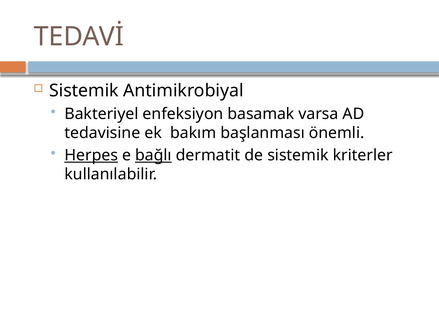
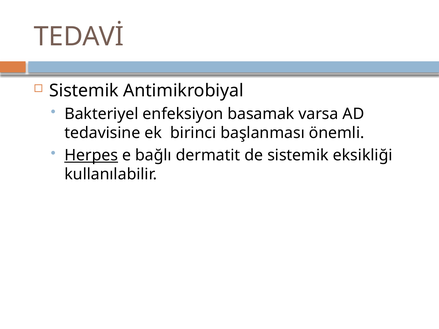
bakım: bakım -> birinci
bağlı underline: present -> none
kriterler: kriterler -> eksikliği
